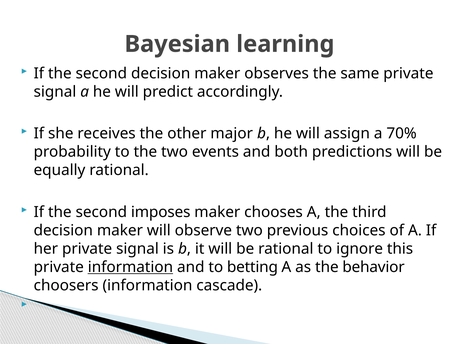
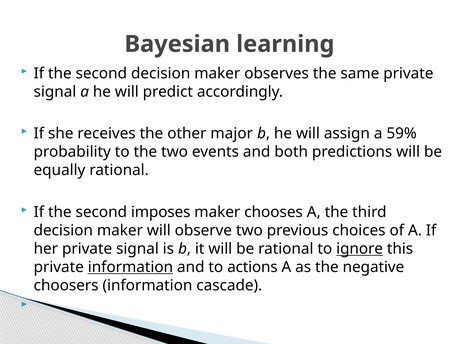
70%: 70% -> 59%
ignore underline: none -> present
betting: betting -> actions
behavior: behavior -> negative
